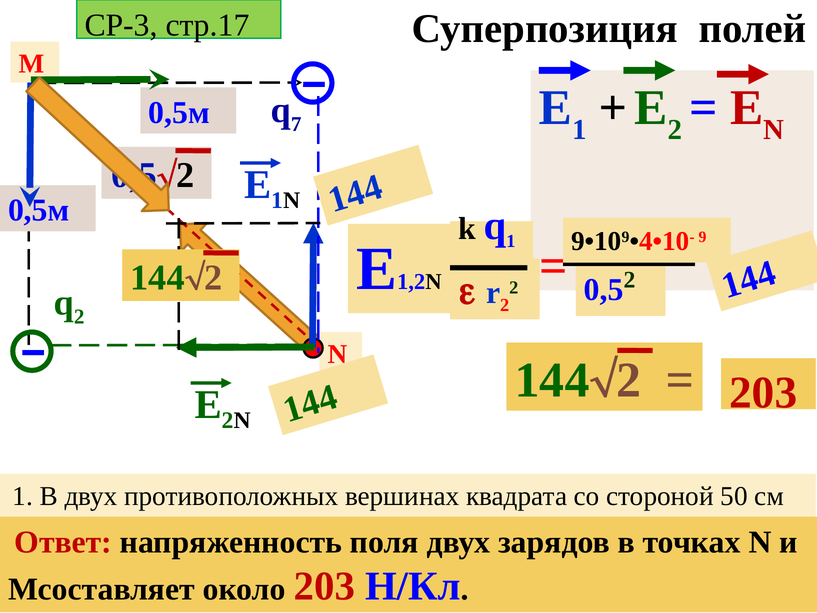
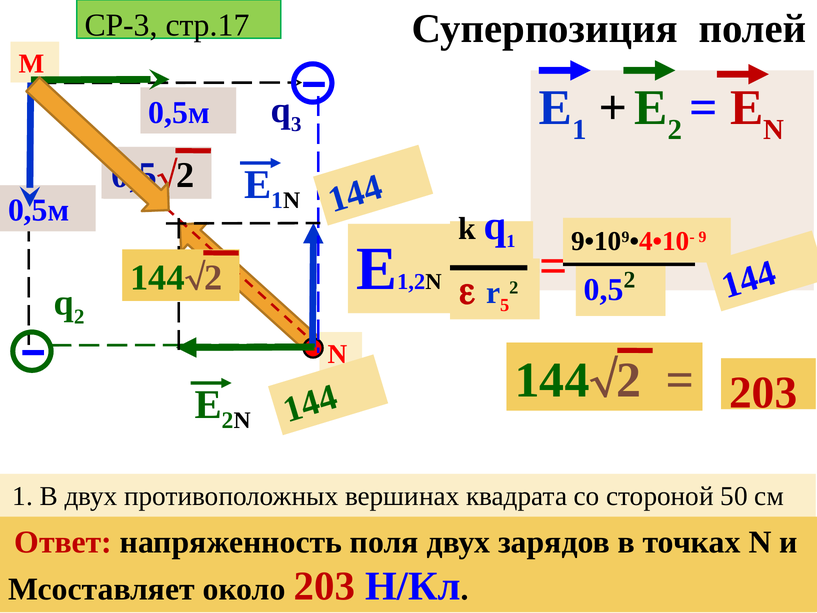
7: 7 -> 3
2 at (505, 305): 2 -> 5
